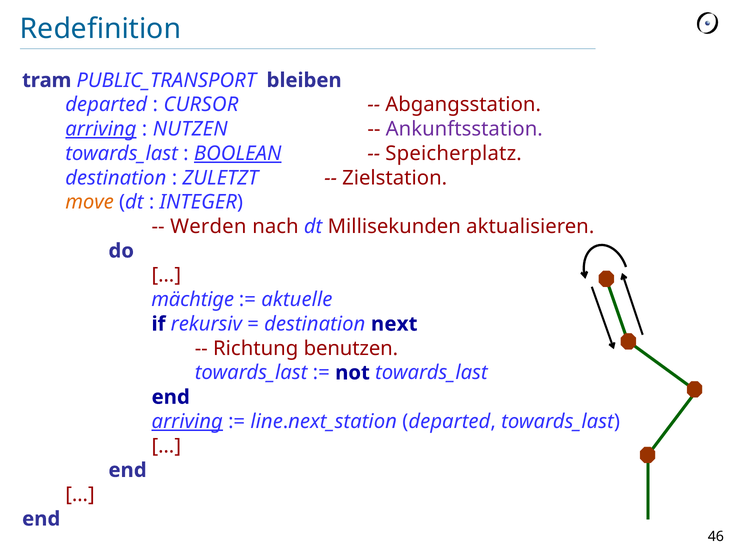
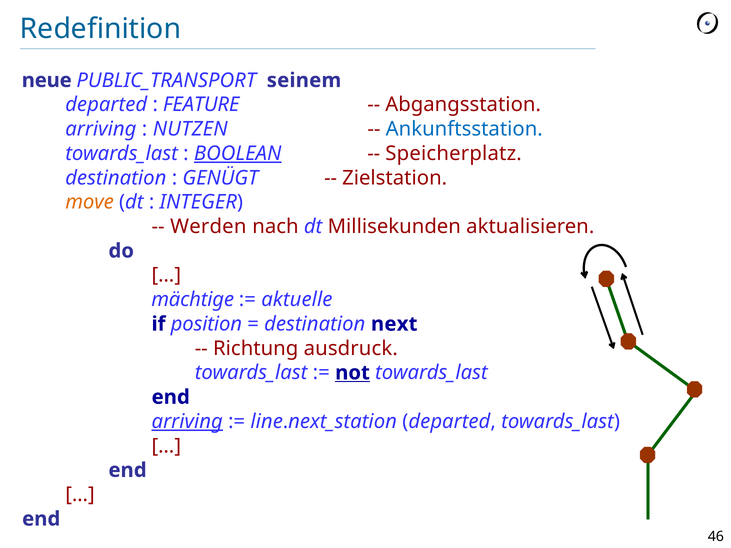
tram: tram -> neue
bleiben: bleiben -> seinem
CURSOR: CURSOR -> FEATURE
arriving at (101, 129) underline: present -> none
Ankunftsstation colour: purple -> blue
ZULETZT: ZULETZT -> GENÜGT
rekursiv: rekursiv -> position
benutzen: benutzen -> ausdruck
not underline: none -> present
